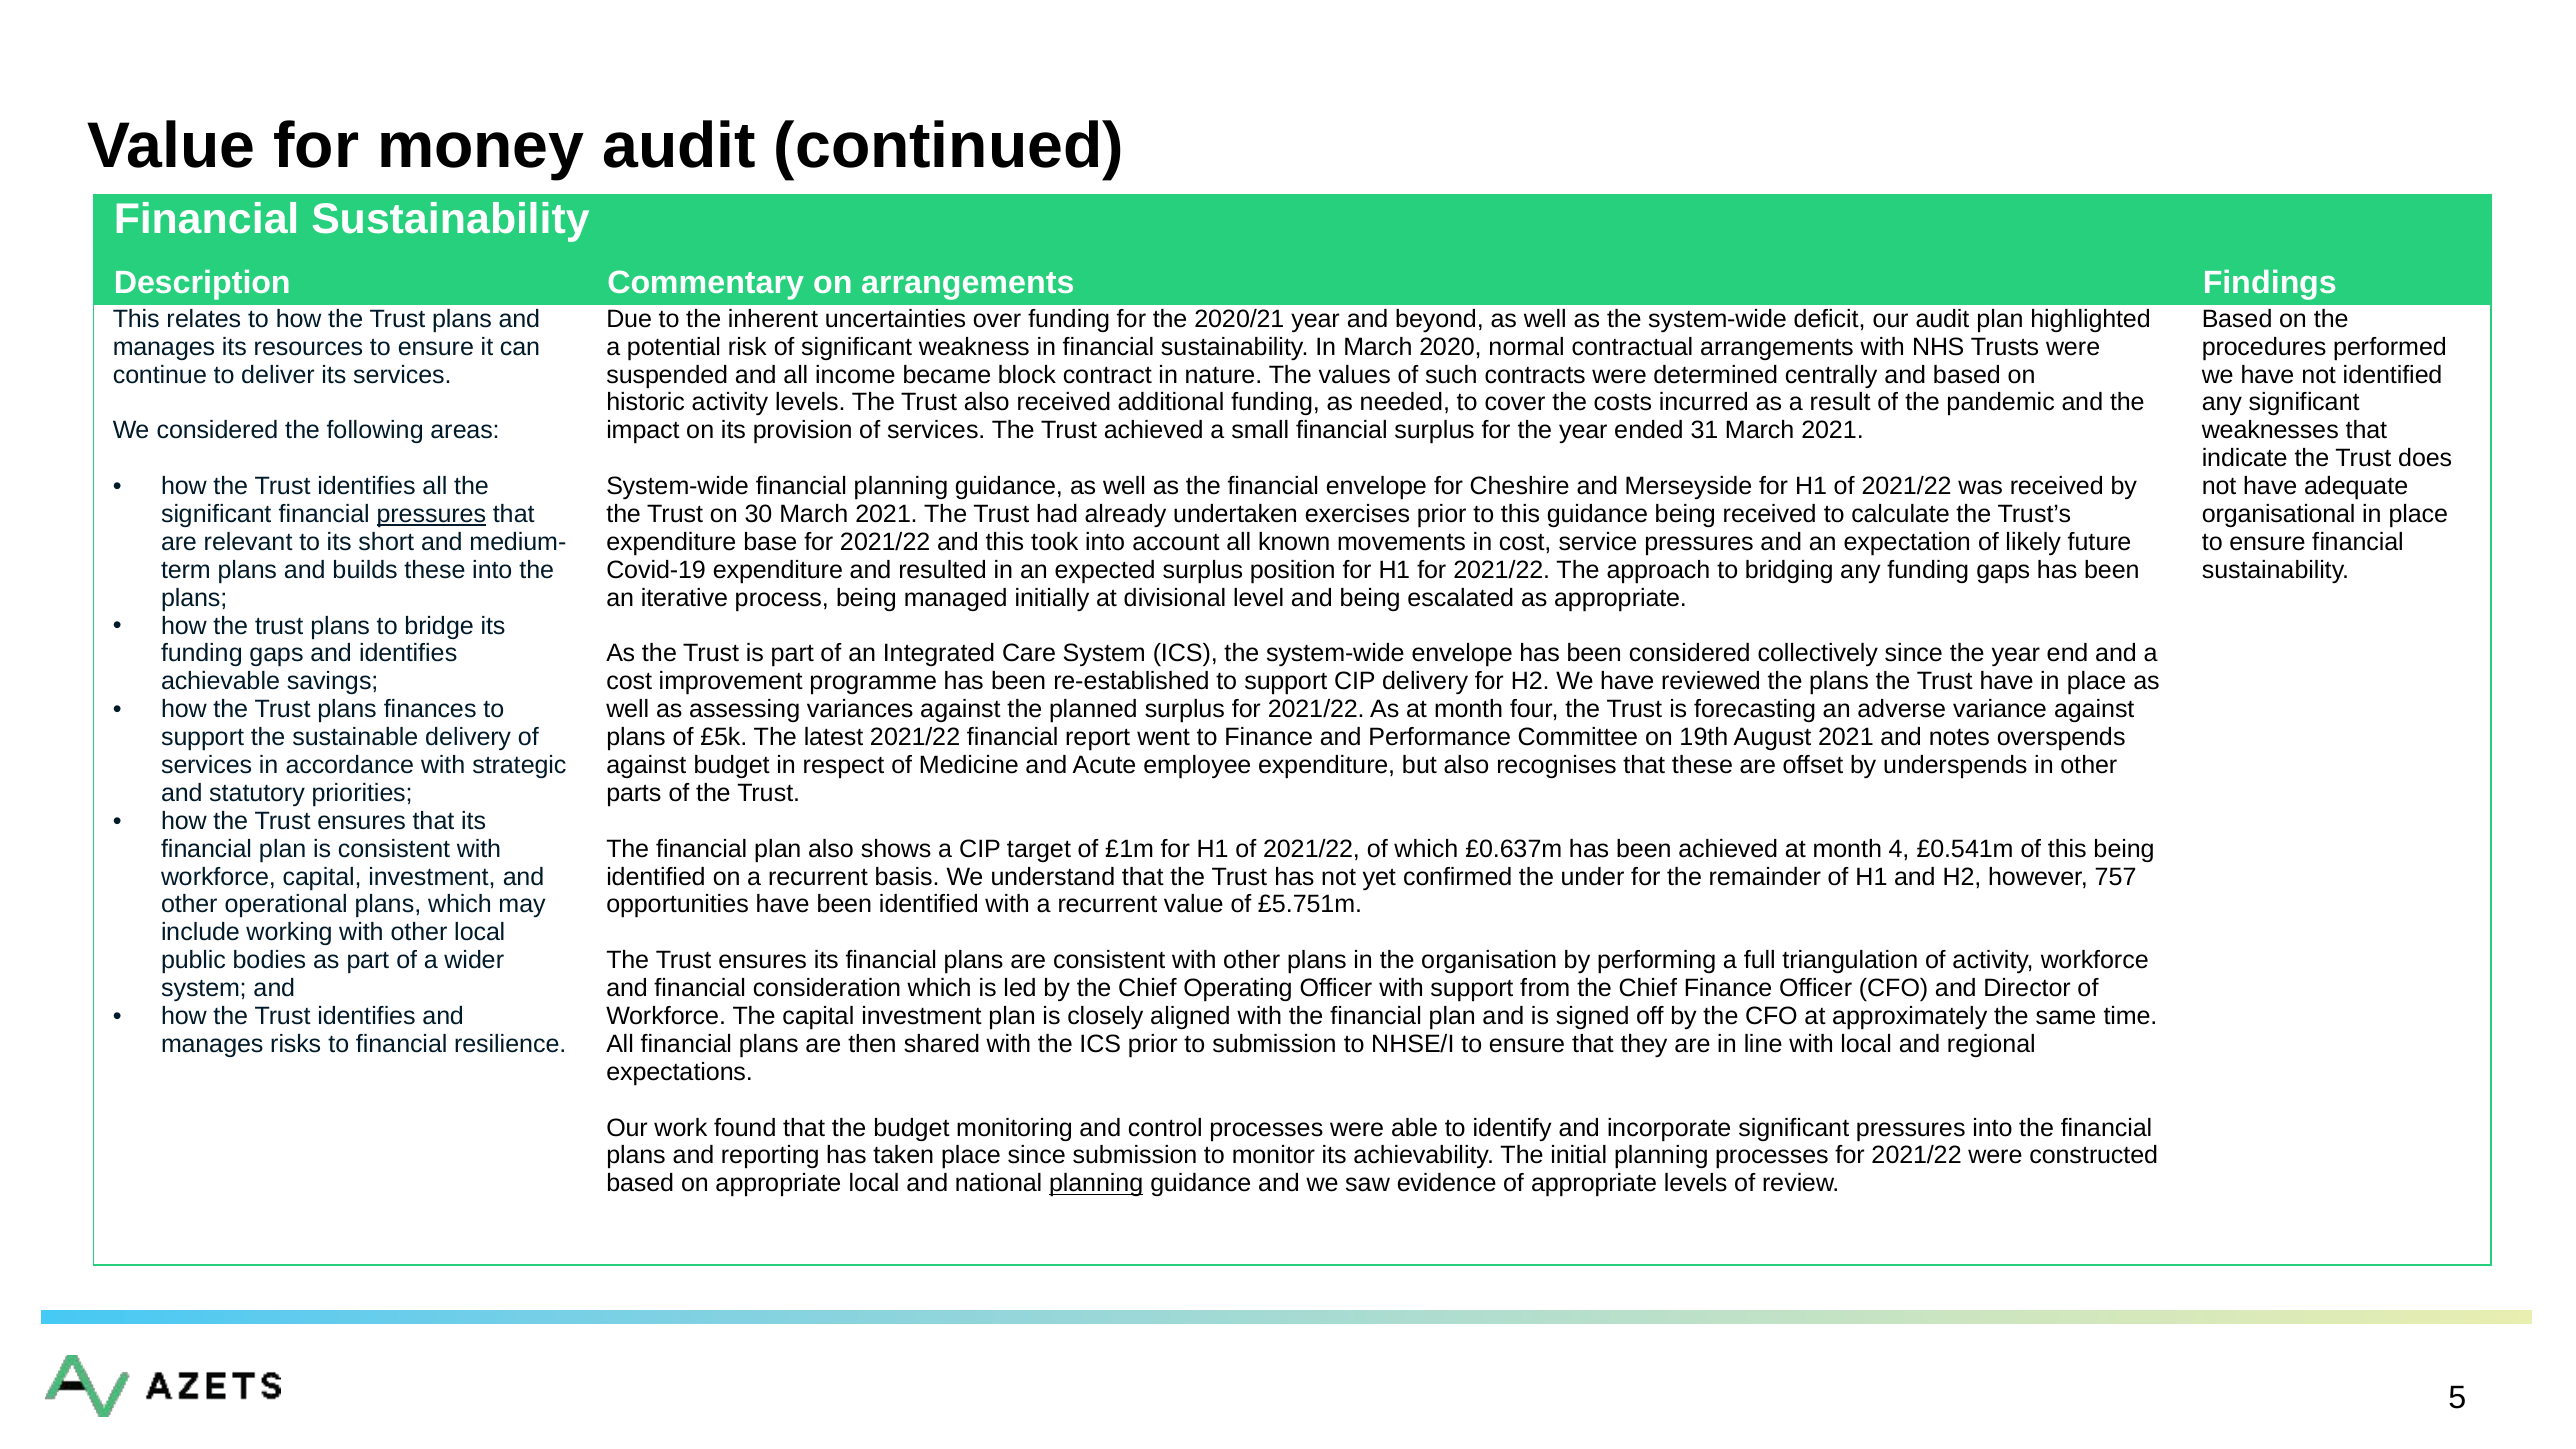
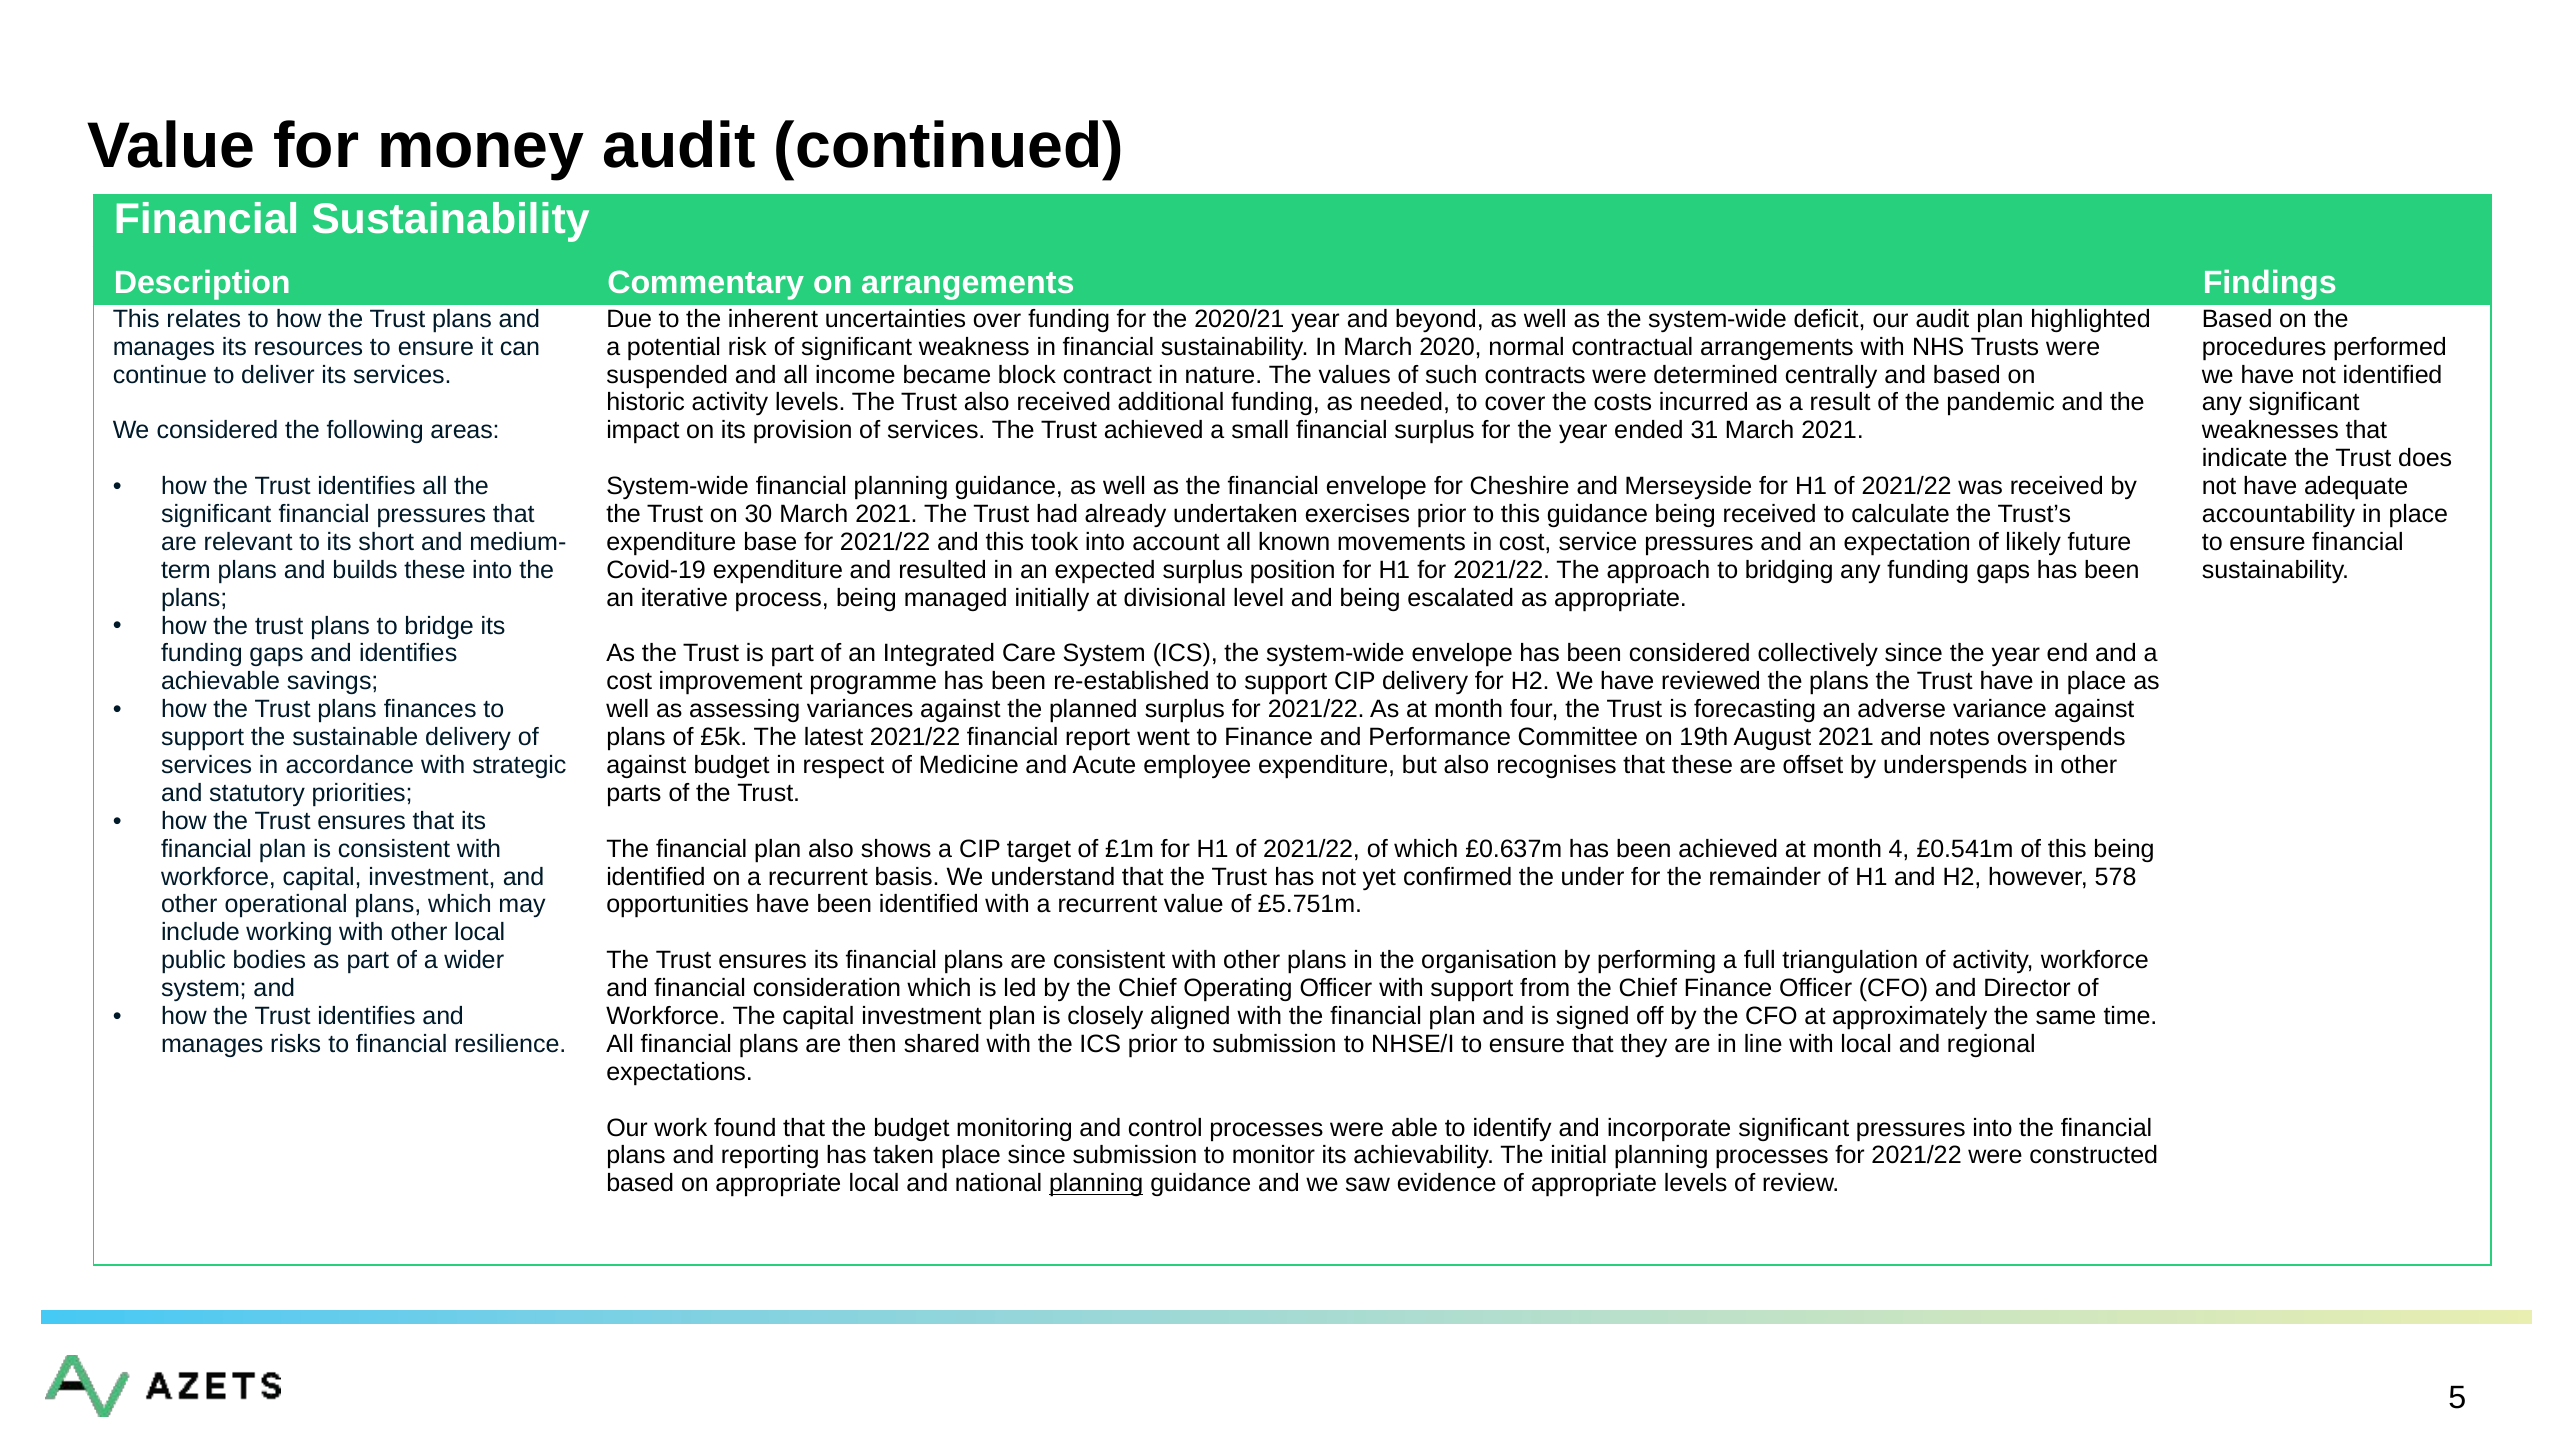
pressures at (431, 514) underline: present -> none
organisational: organisational -> accountability
757: 757 -> 578
